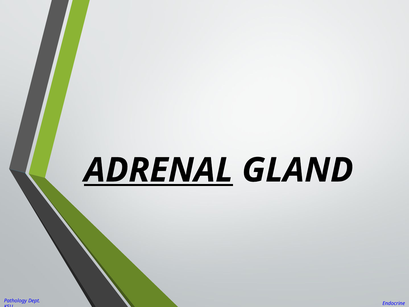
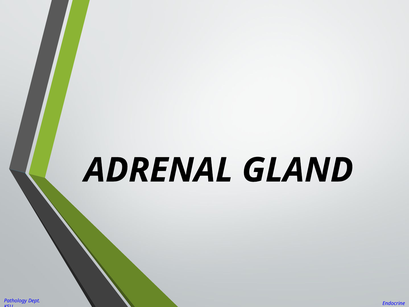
ADRENAL underline: present -> none
